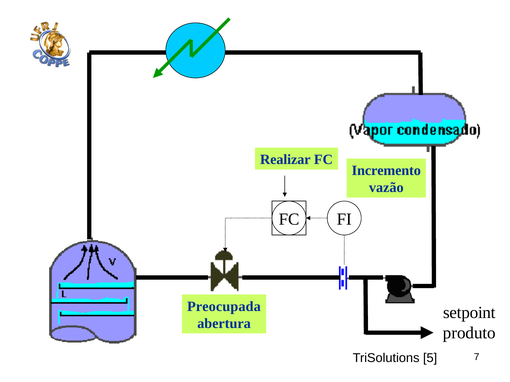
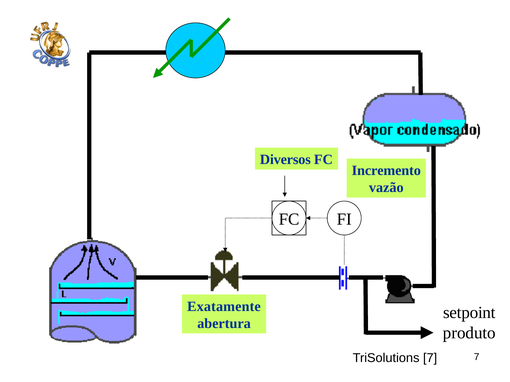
Realizar: Realizar -> Diversos
Preocupada: Preocupada -> Exatamente
TriSolutions 5: 5 -> 7
